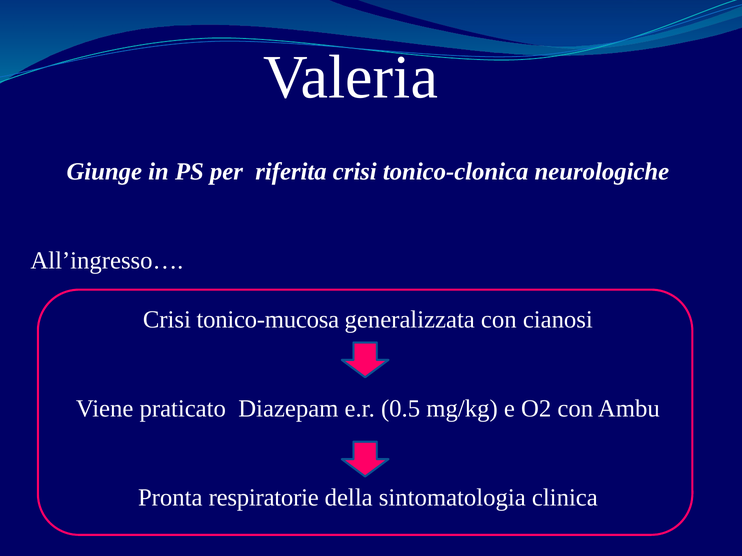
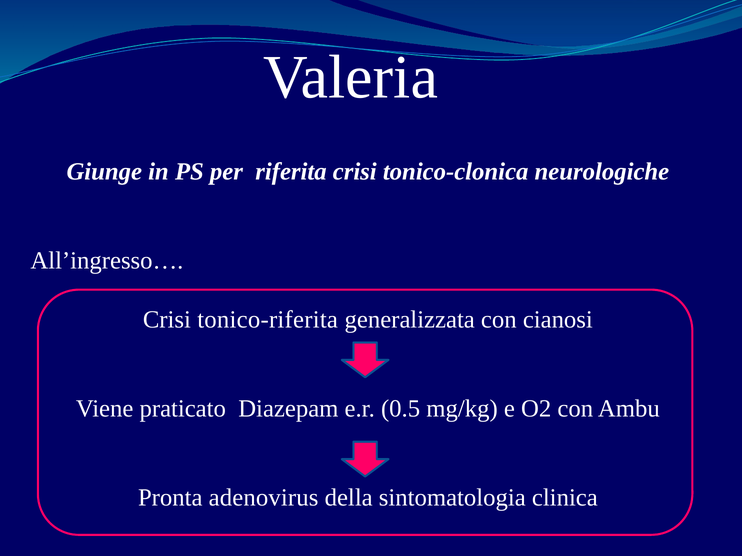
tonico-mucosa: tonico-mucosa -> tonico-riferita
respiratorie: respiratorie -> adenovirus
